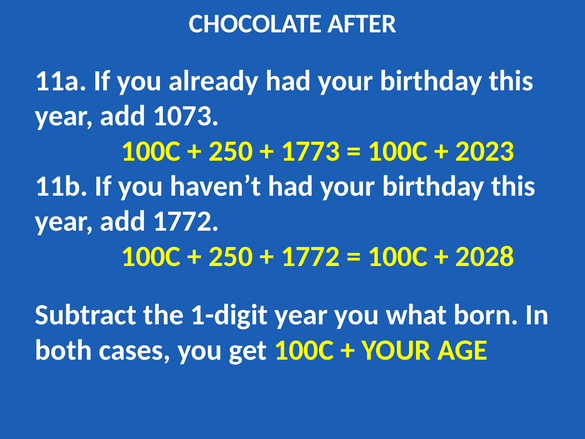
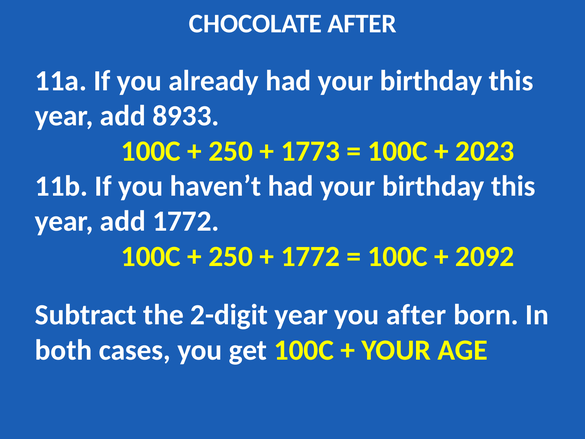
1073: 1073 -> 8933
2028: 2028 -> 2092
1-digit: 1-digit -> 2-digit
you what: what -> after
